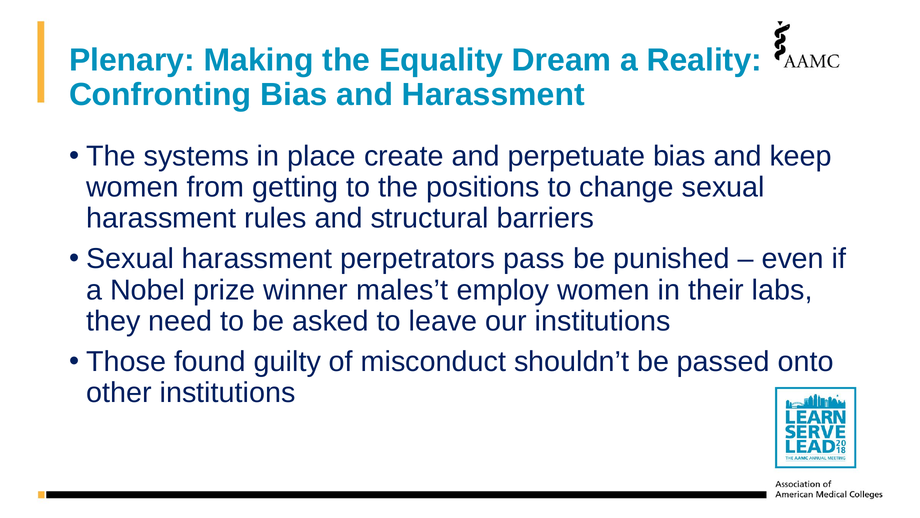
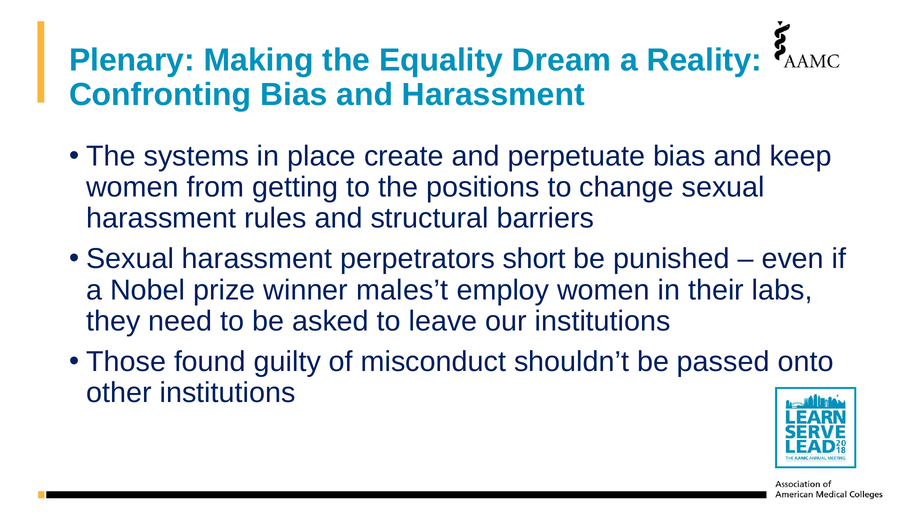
pass: pass -> short
